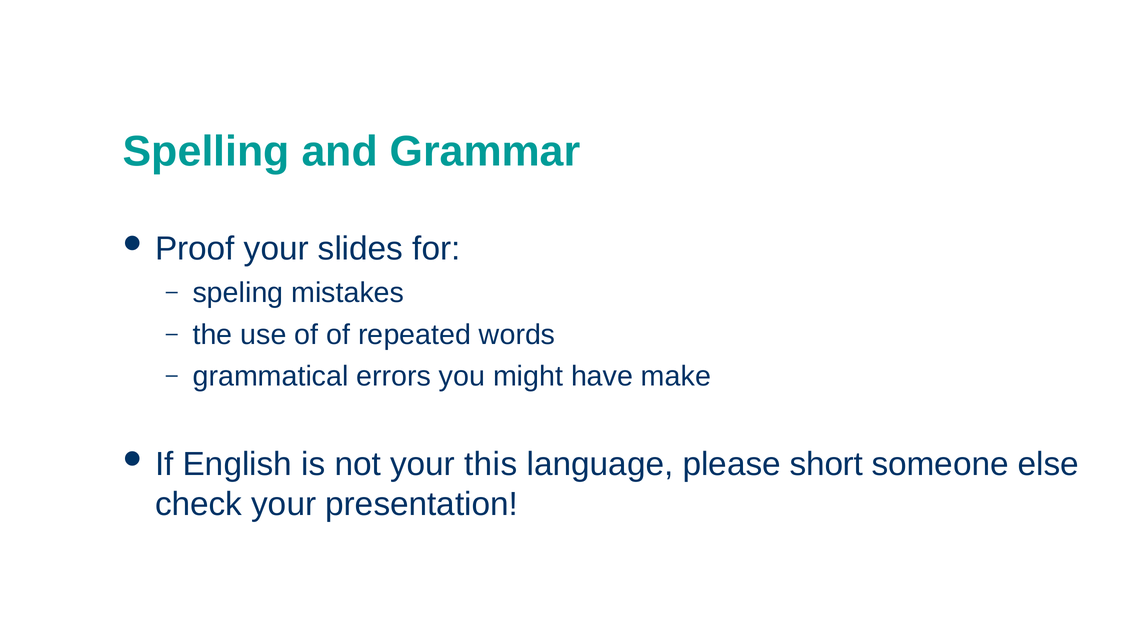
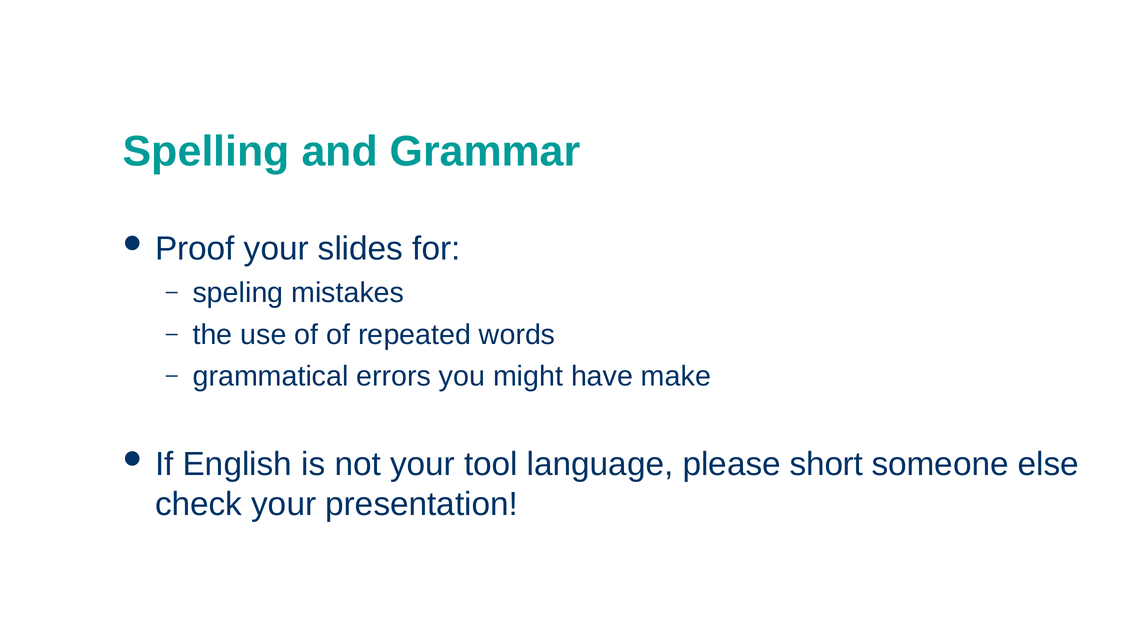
this: this -> tool
